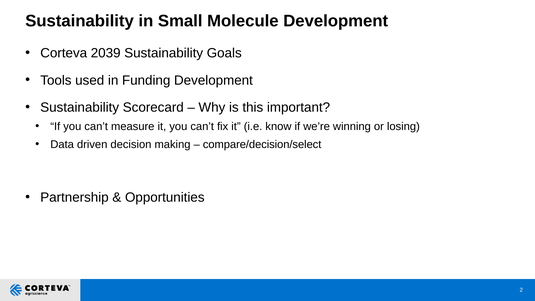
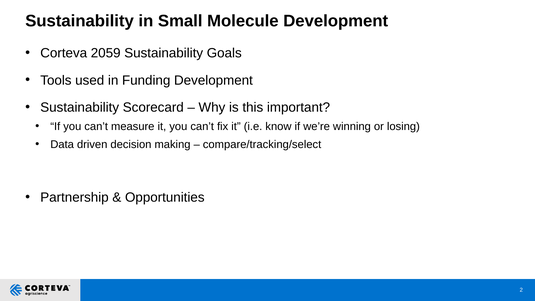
2039: 2039 -> 2059
compare/decision/select: compare/decision/select -> compare/tracking/select
